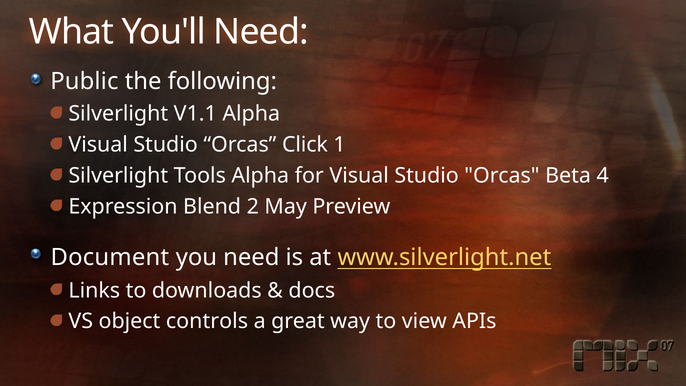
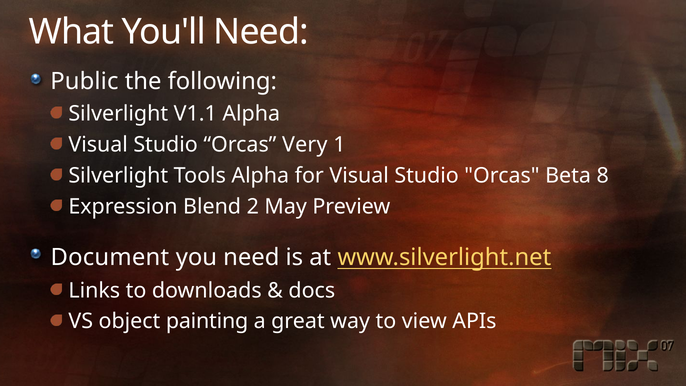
Click: Click -> Very
4: 4 -> 8
controls: controls -> painting
